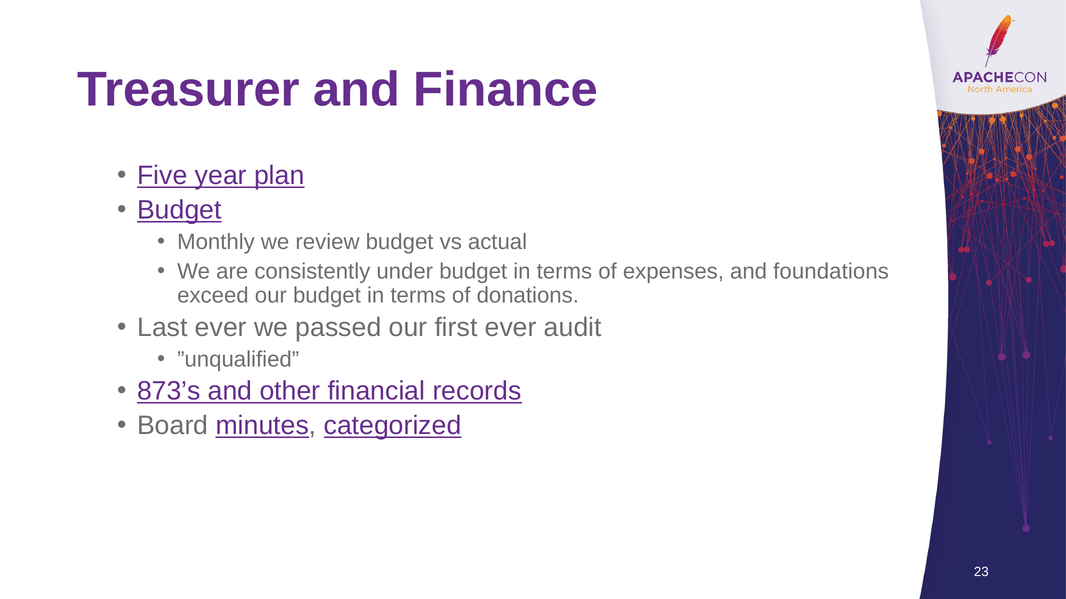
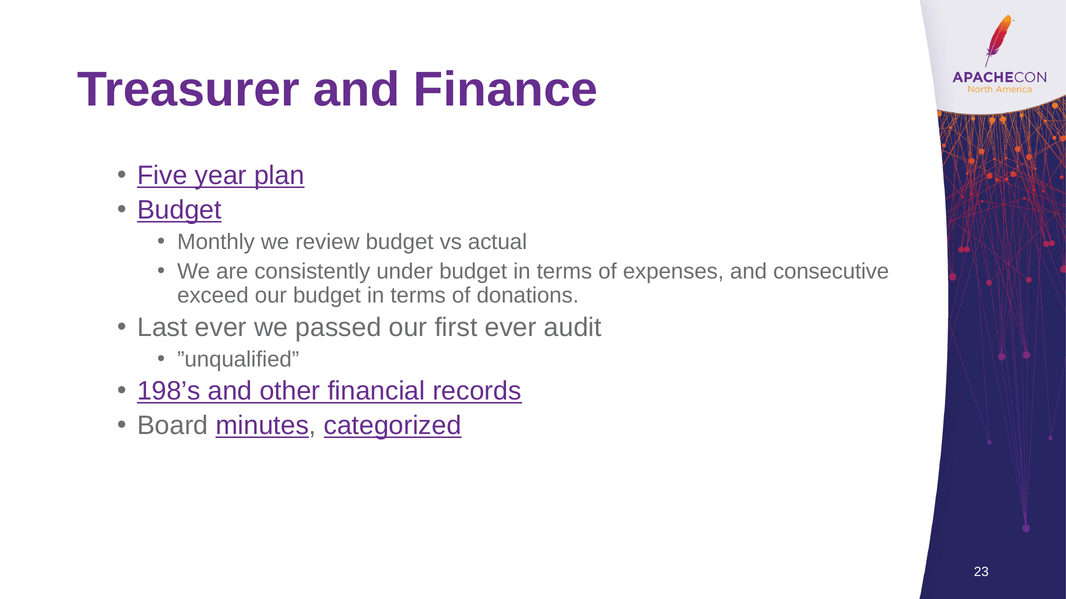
foundations: foundations -> consecutive
873’s: 873’s -> 198’s
